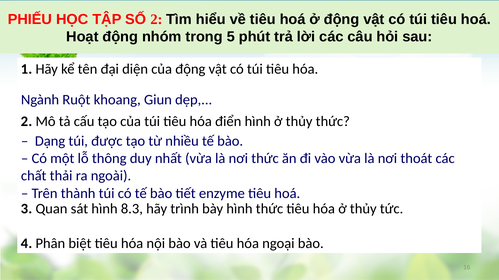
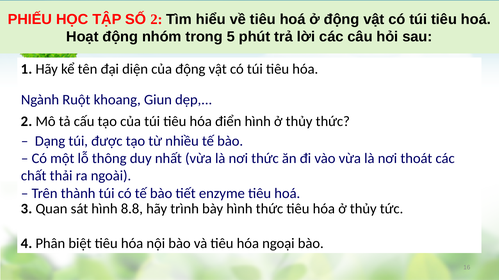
8.3: 8.3 -> 8.8
